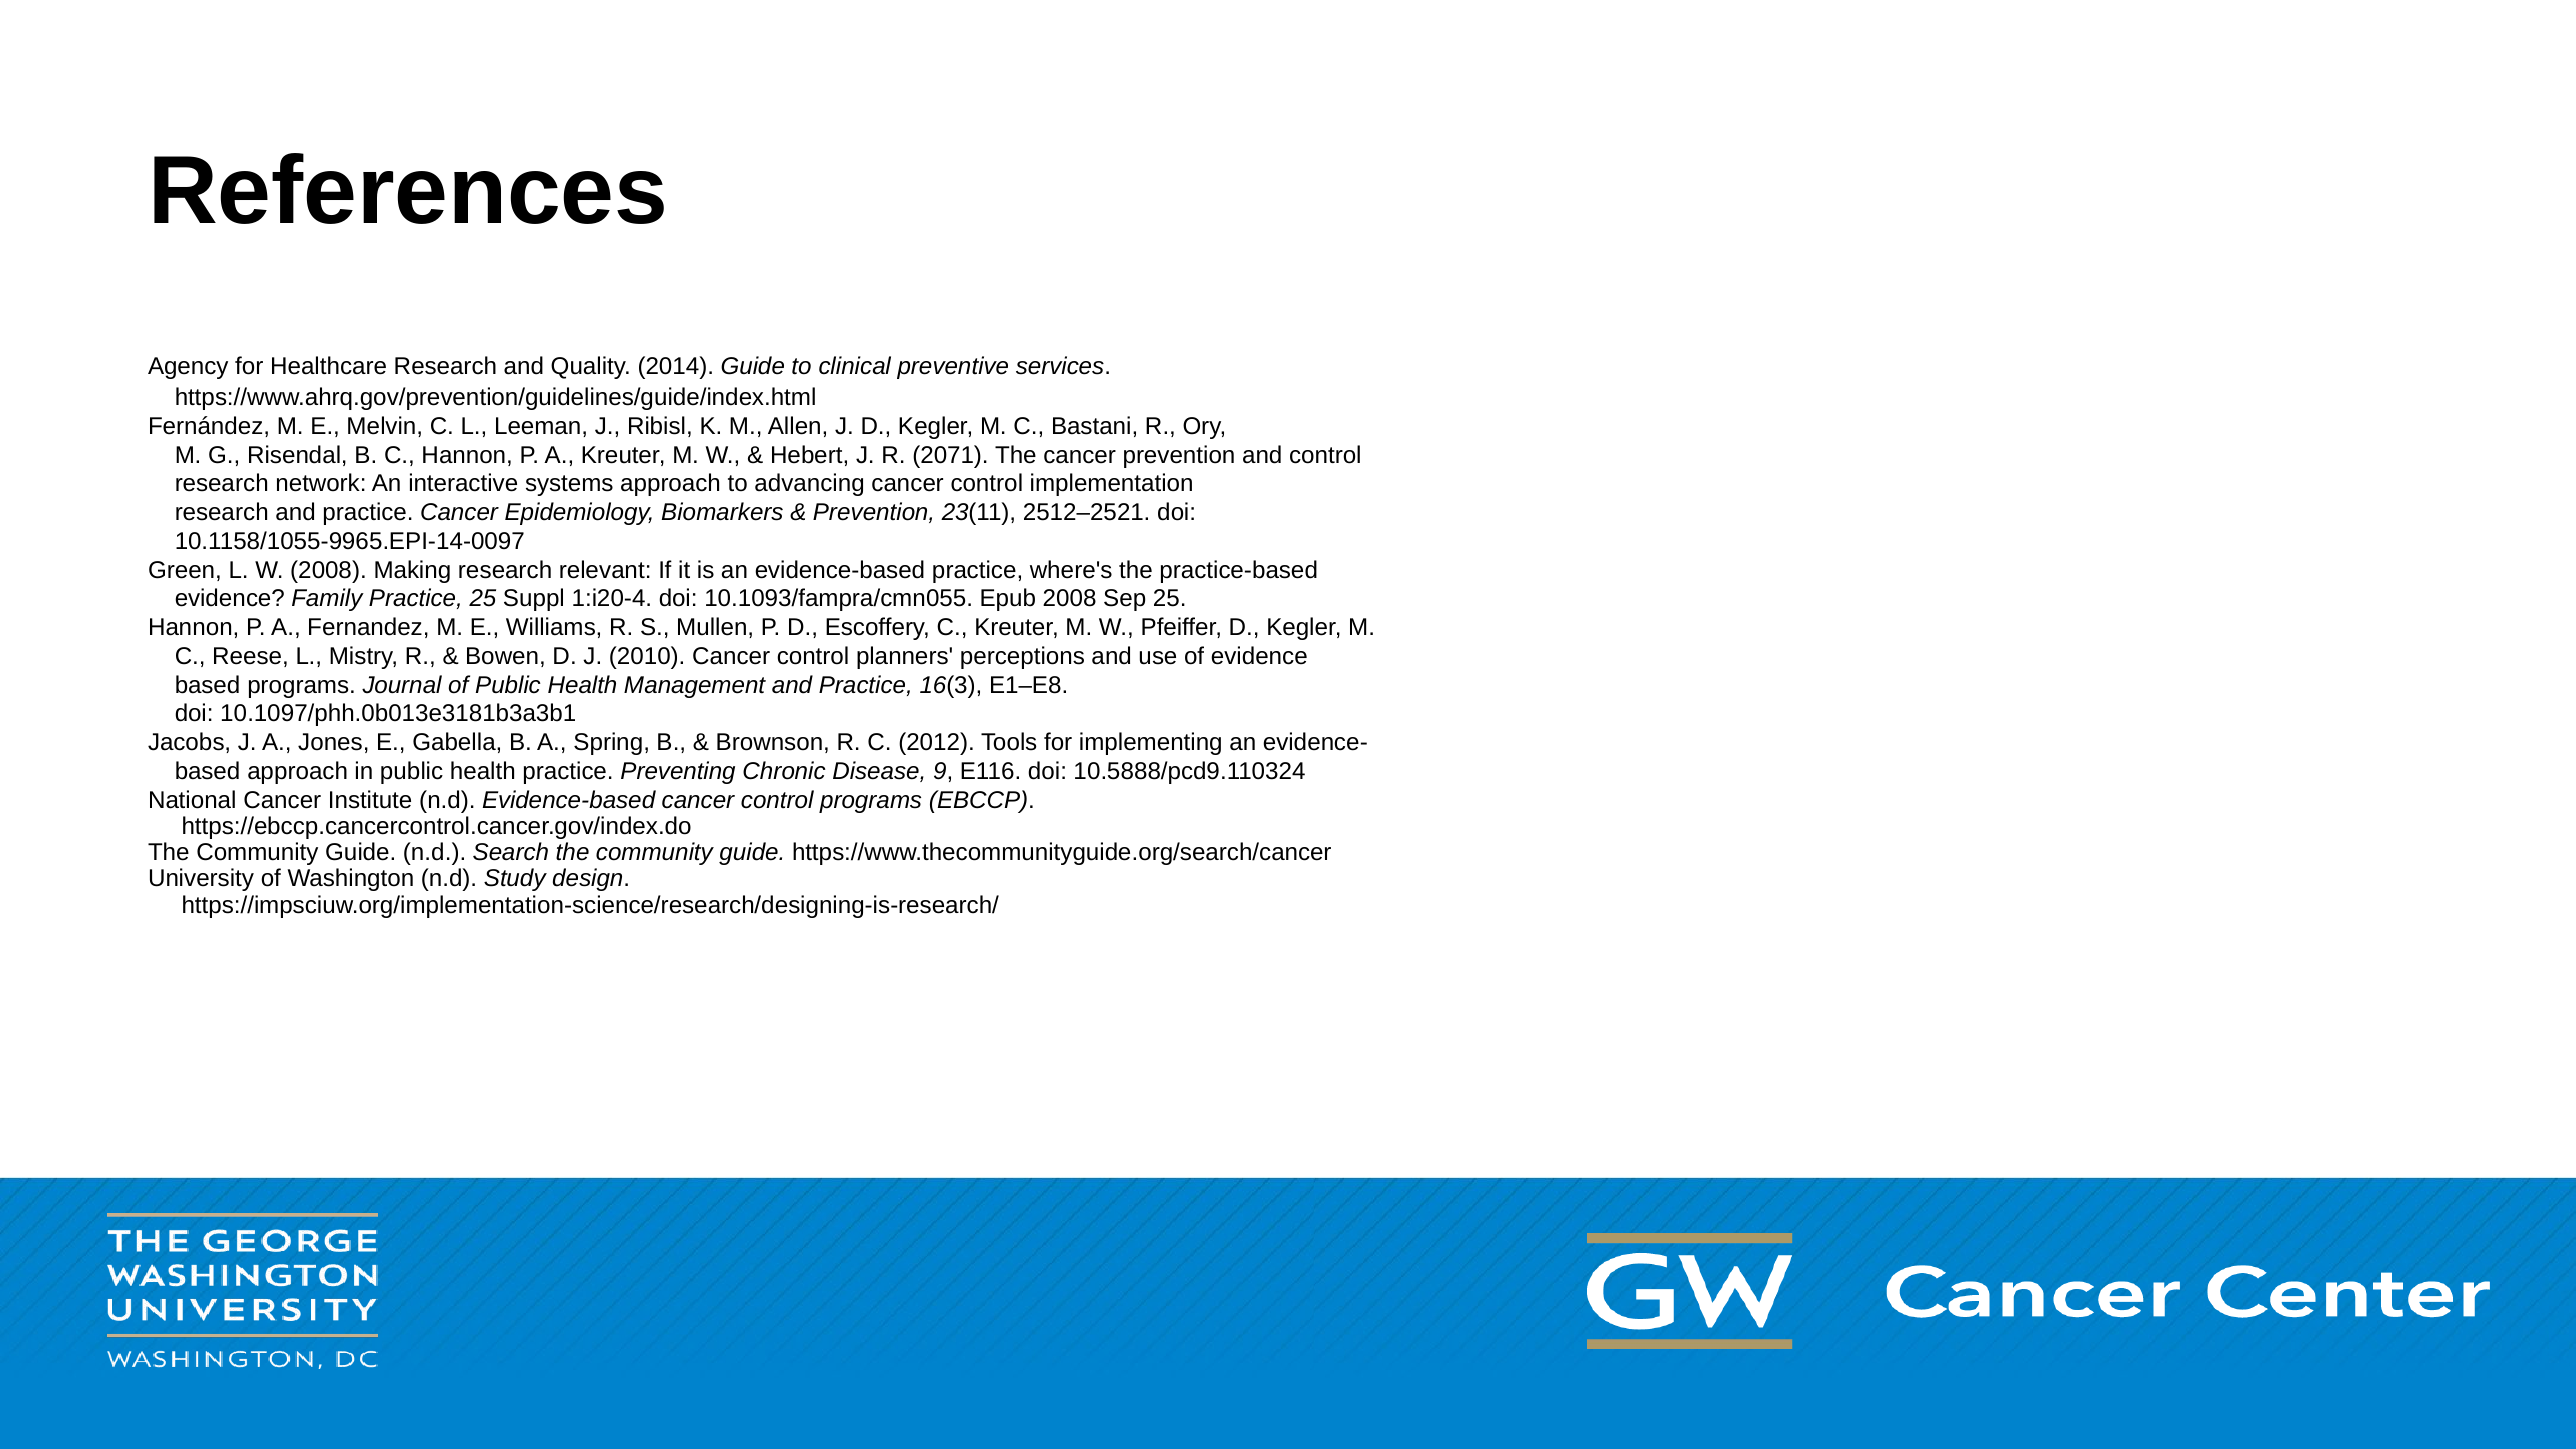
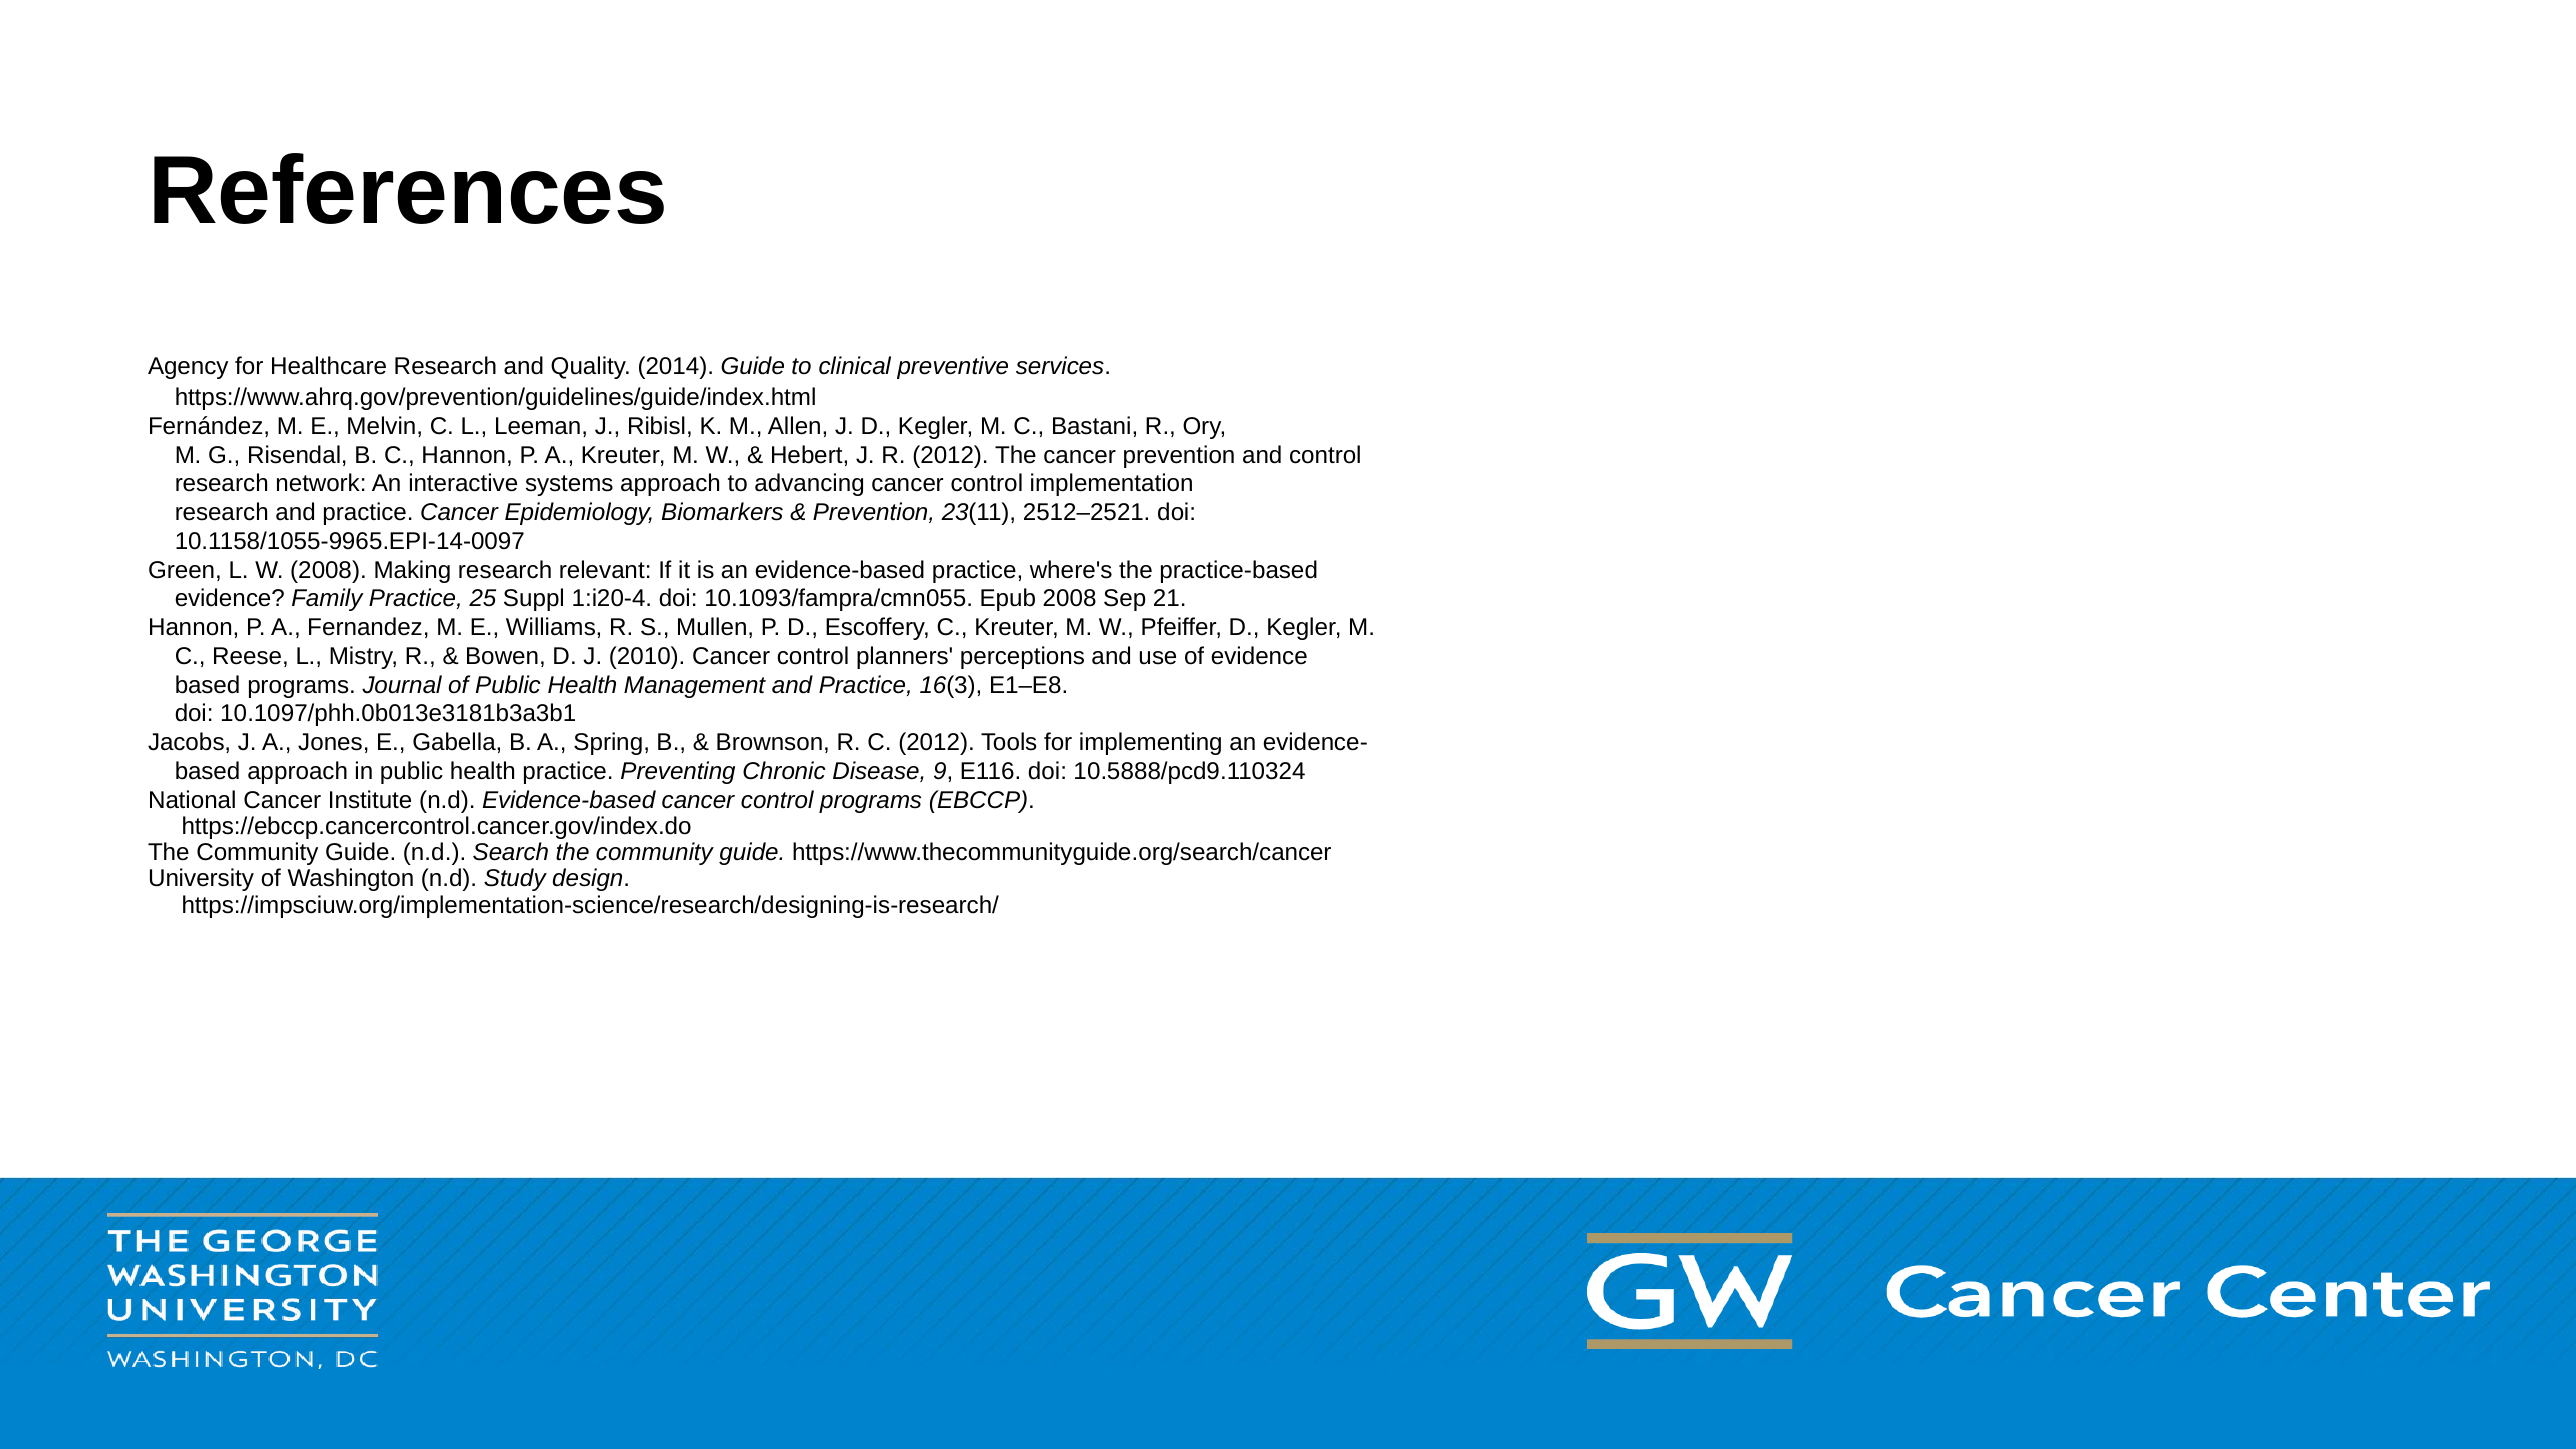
R 2071: 2071 -> 2012
Sep 25: 25 -> 21
